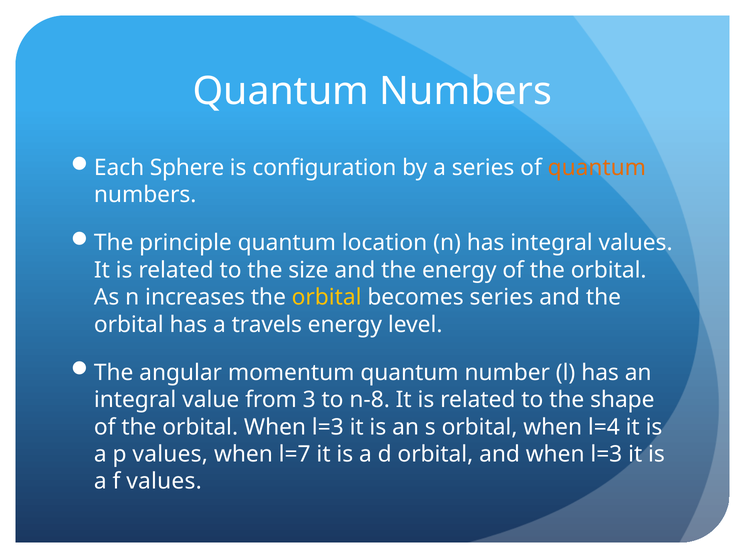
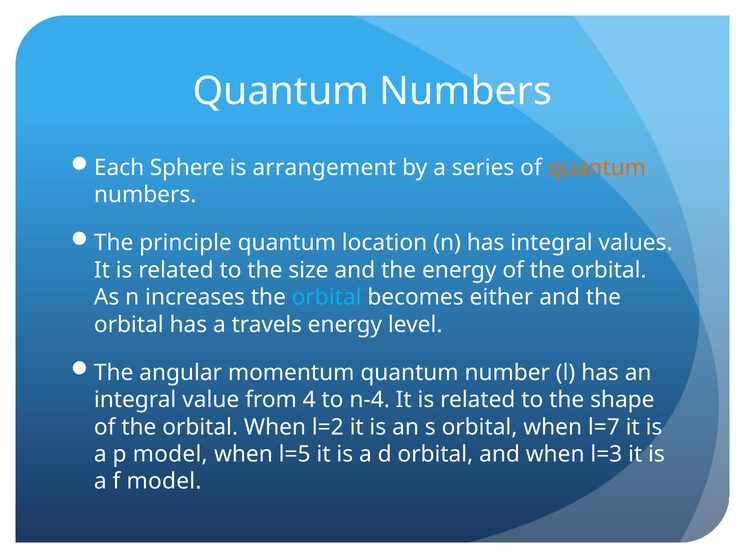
configuration: configuration -> arrangement
orbital at (327, 298) colour: yellow -> light blue
becomes series: series -> either
3: 3 -> 4
n-8: n-8 -> n-4
orbital When l=3: l=3 -> l=2
l=4: l=4 -> l=7
p values: values -> model
l=7: l=7 -> l=5
f values: values -> model
